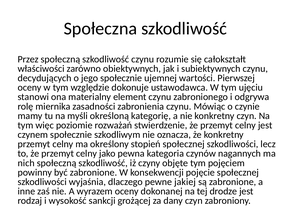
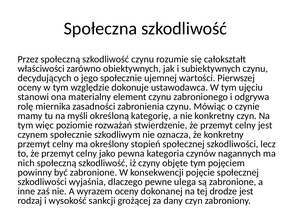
jakiej: jakiej -> ulega
